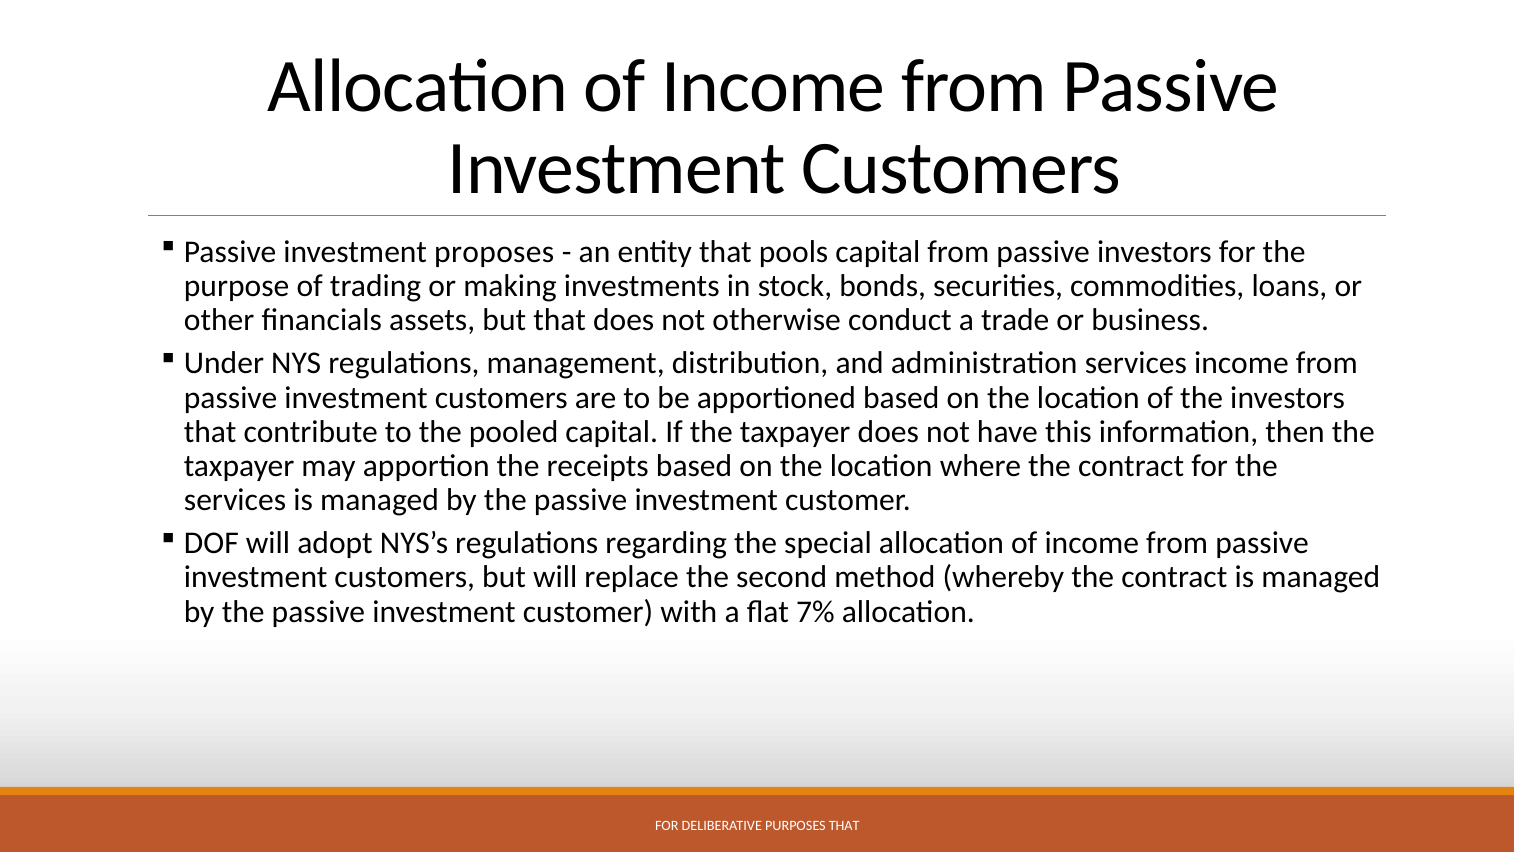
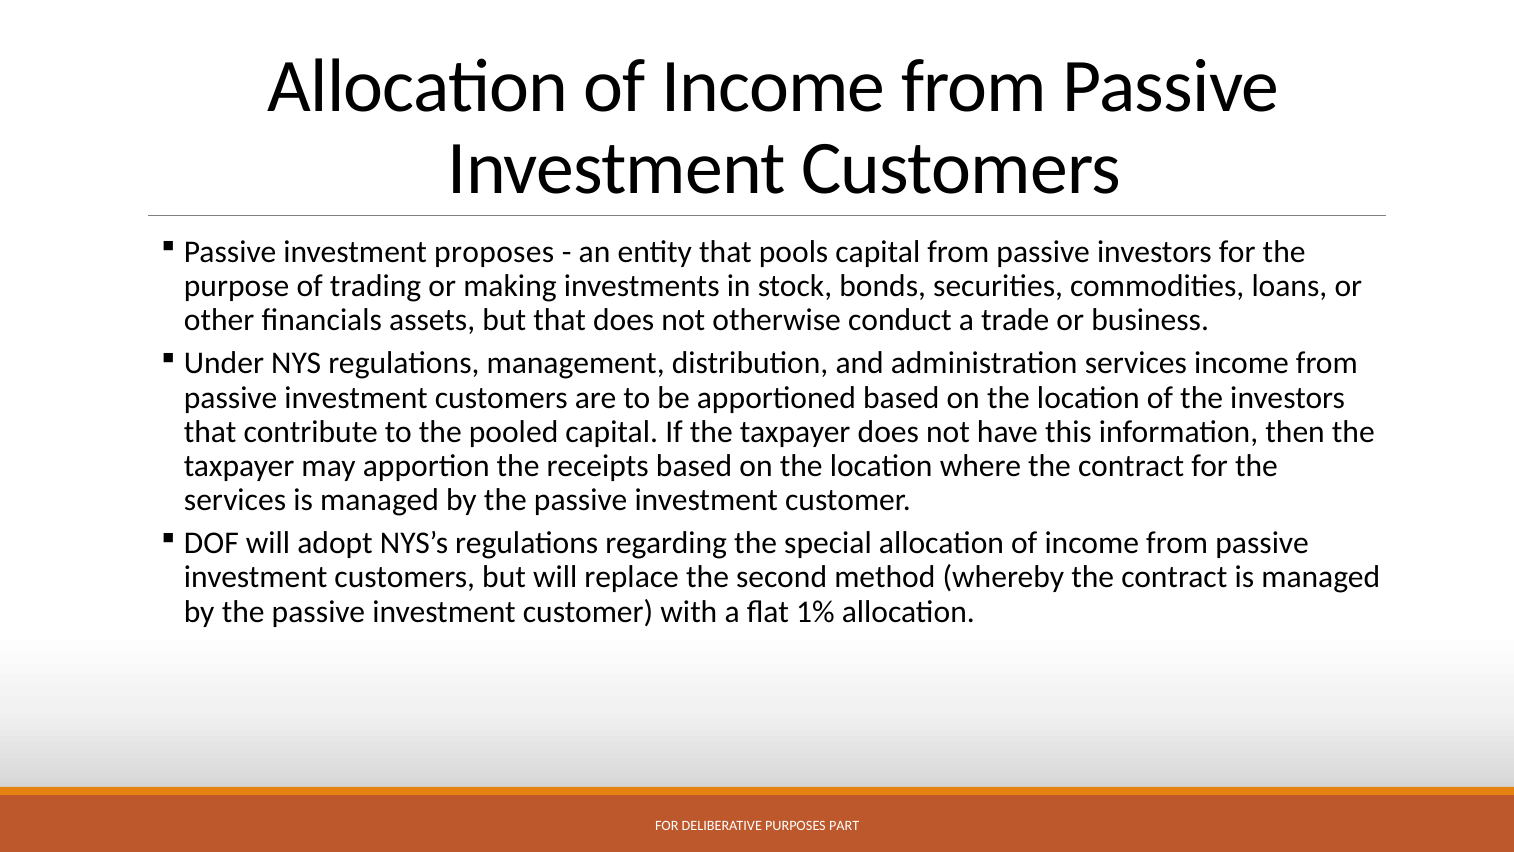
7%: 7% -> 1%
PURPOSES THAT: THAT -> PART
